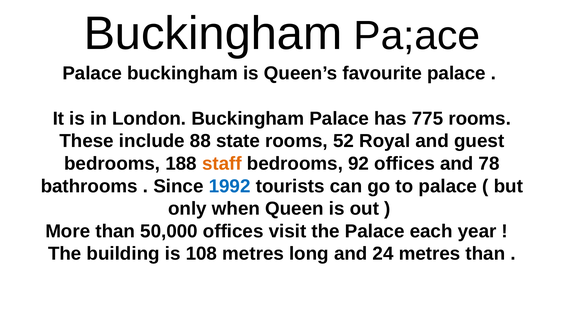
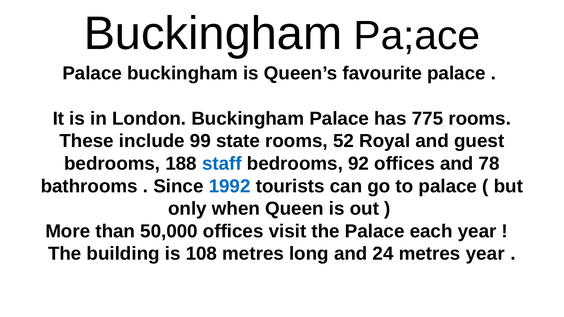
88: 88 -> 99
staff colour: orange -> blue
metres than: than -> year
